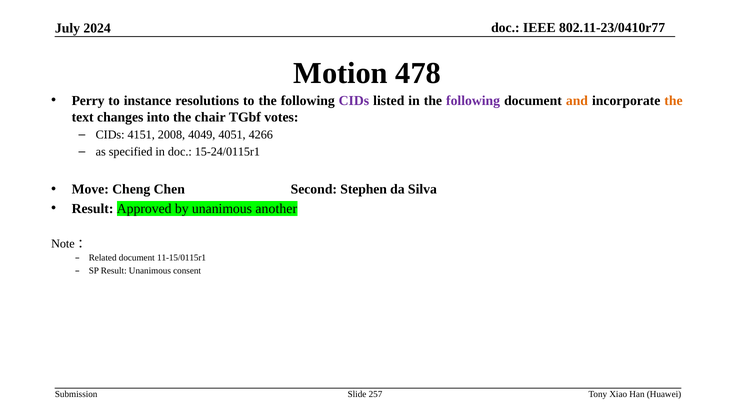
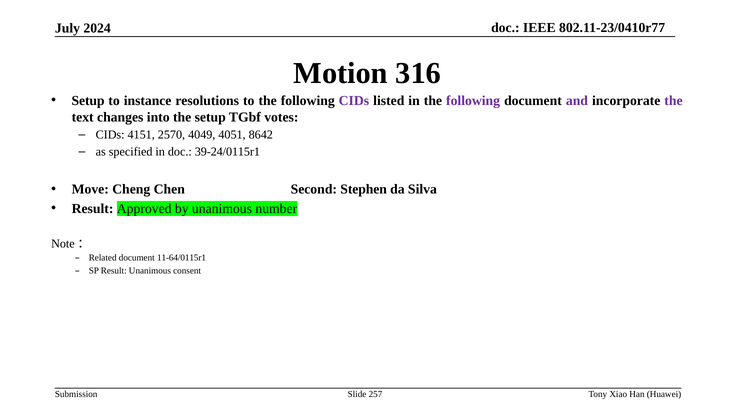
478: 478 -> 316
Perry at (88, 100): Perry -> Setup
and colour: orange -> purple
the at (673, 100) colour: orange -> purple
the chair: chair -> setup
2008: 2008 -> 2570
4266: 4266 -> 8642
15-24/0115r1: 15-24/0115r1 -> 39-24/0115r1
another: another -> number
11-15/0115r1: 11-15/0115r1 -> 11-64/0115r1
